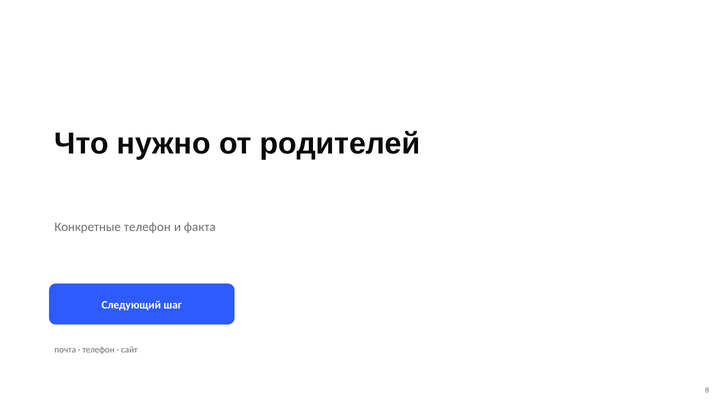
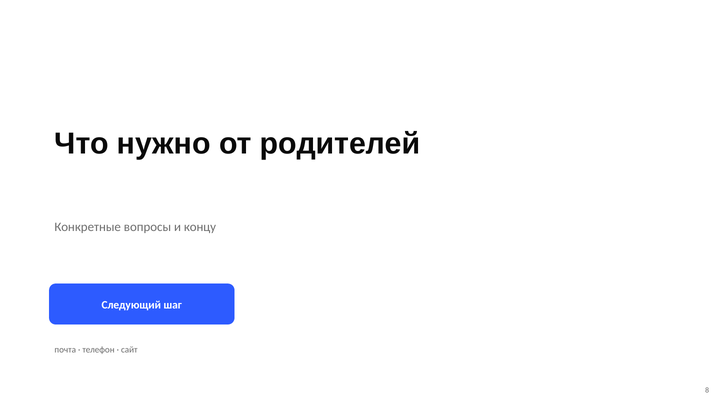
Конкретные телефон: телефон -> вопросы
факта: факта -> концу
